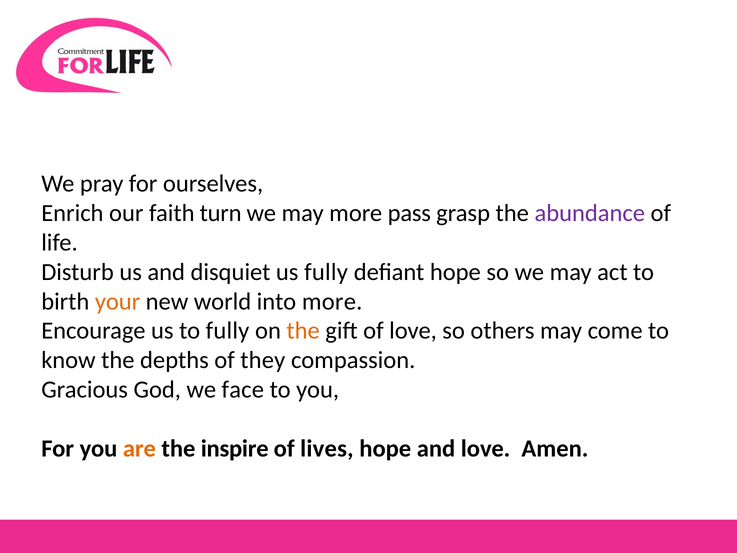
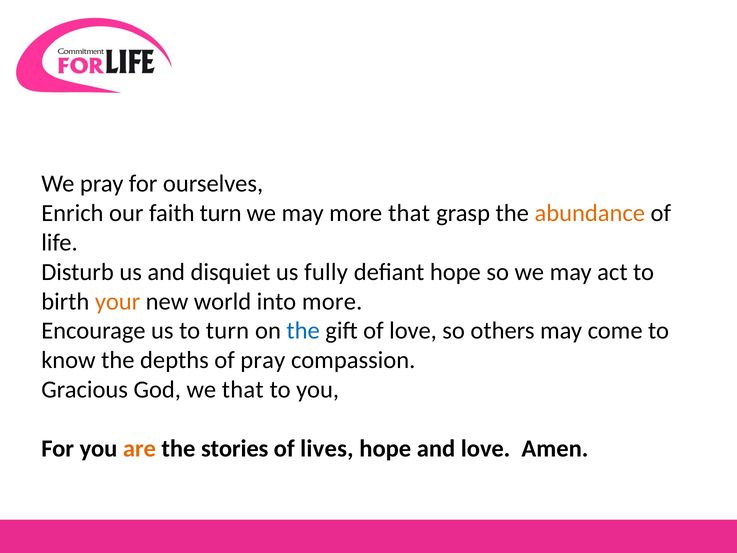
more pass: pass -> that
abundance colour: purple -> orange
to fully: fully -> turn
the at (303, 331) colour: orange -> blue
of they: they -> pray
we face: face -> that
inspire: inspire -> stories
